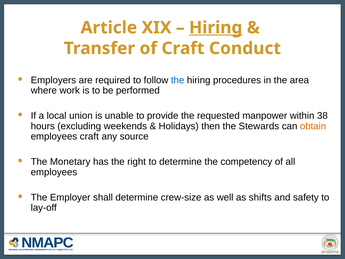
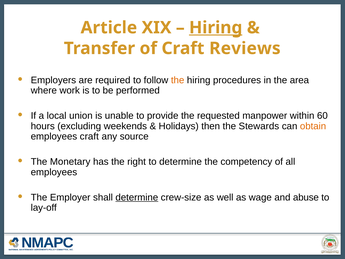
Conduct: Conduct -> Reviews
the at (178, 80) colour: blue -> orange
38: 38 -> 60
determine at (137, 197) underline: none -> present
shifts: shifts -> wage
safety: safety -> abuse
